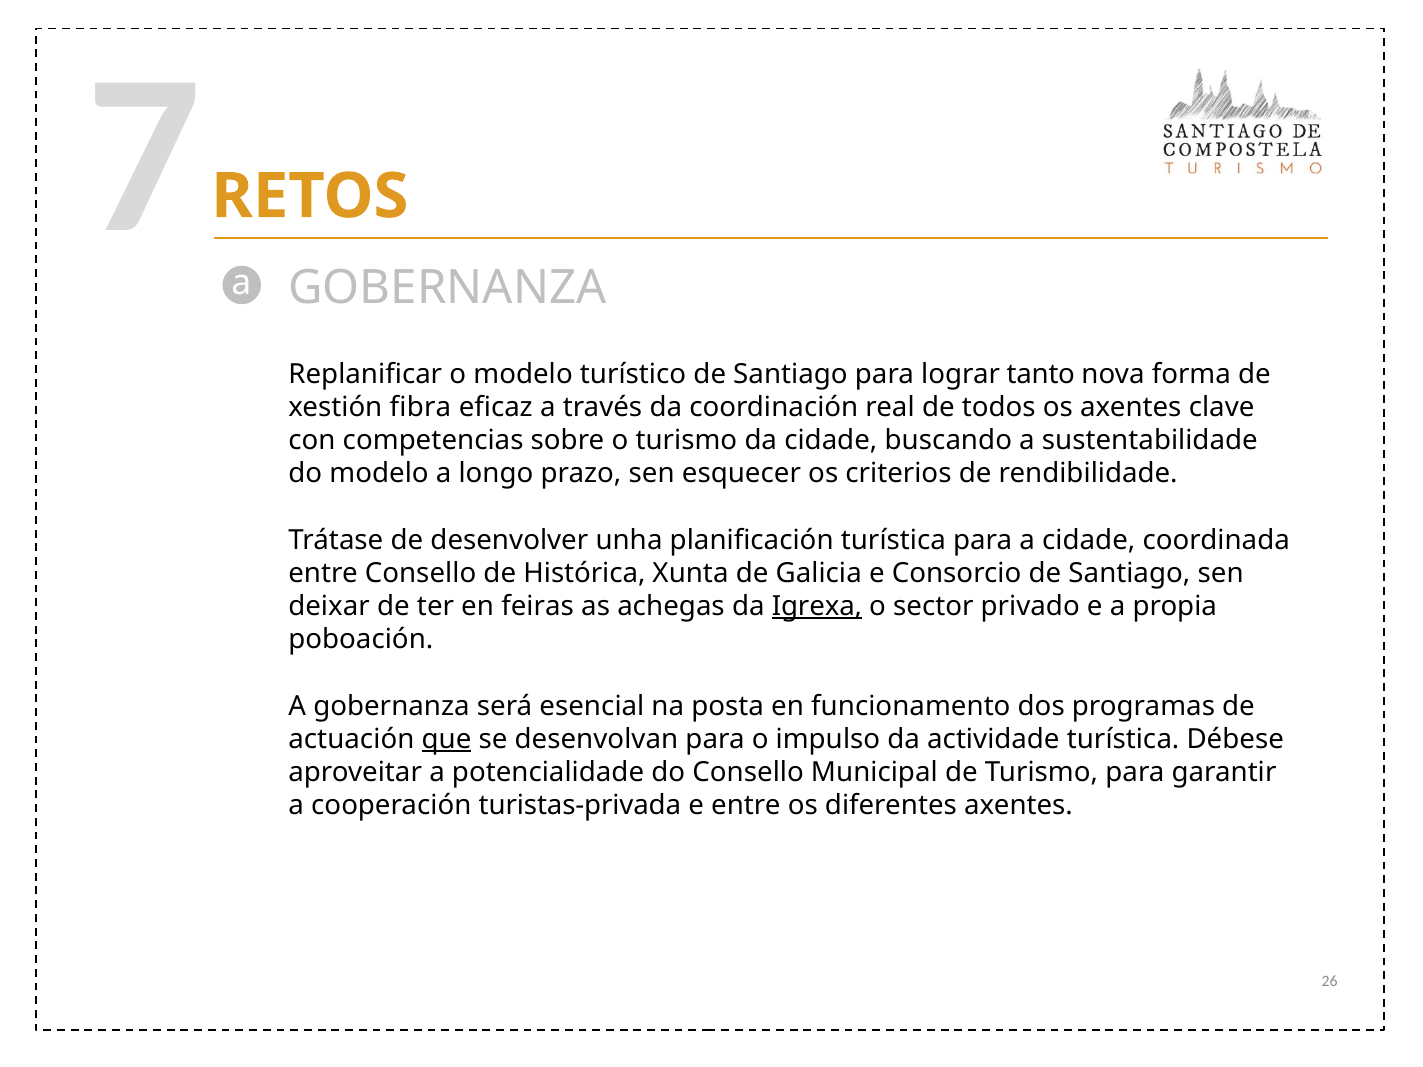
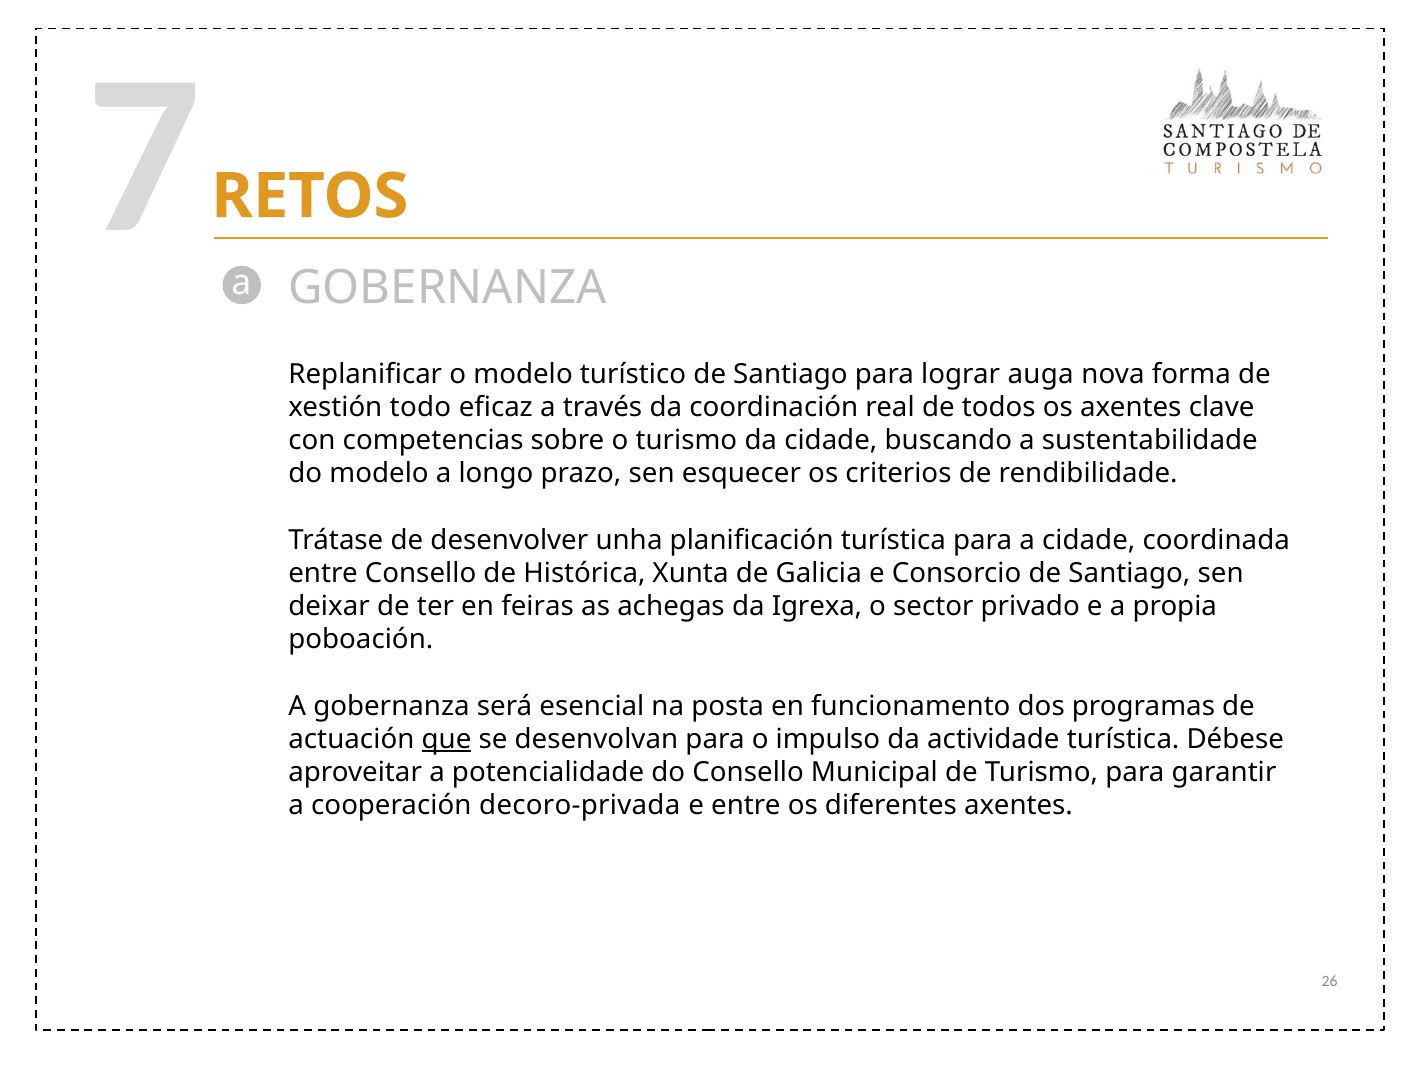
tanto: tanto -> auga
fibra: fibra -> todo
Igrexa underline: present -> none
turistas-privada: turistas-privada -> decoro-privada
